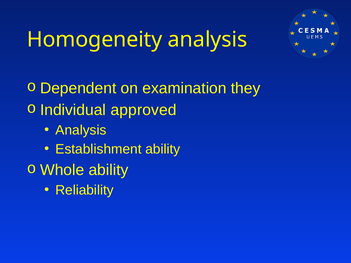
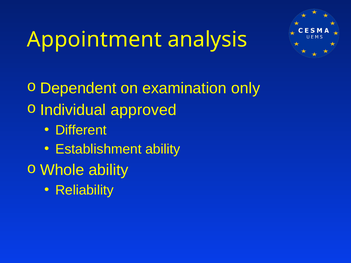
Homogeneity: Homogeneity -> Appointment
they: they -> only
Analysis at (81, 130): Analysis -> Different
